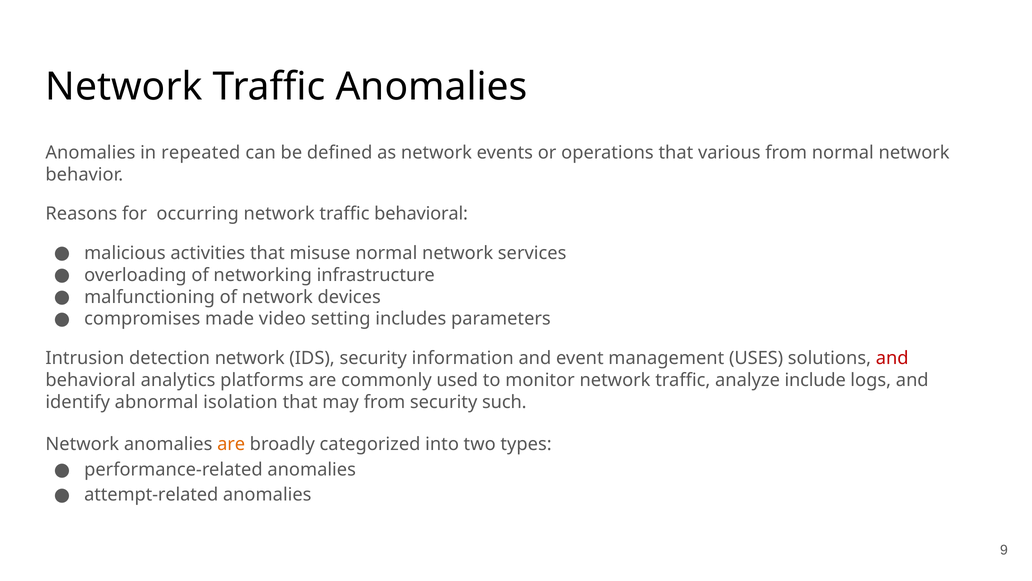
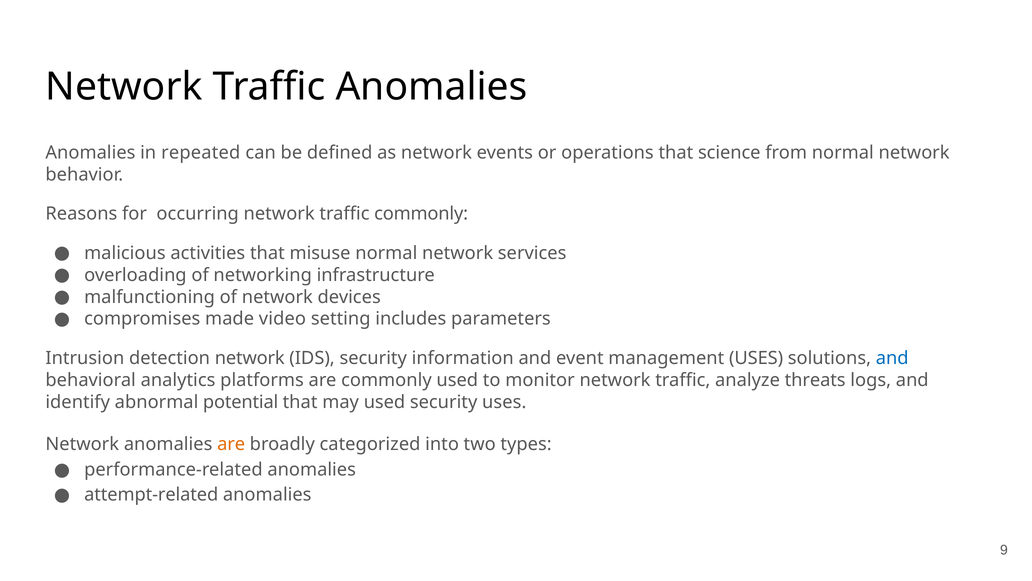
various: various -> science
traffic behavioral: behavioral -> commonly
and at (892, 358) colour: red -> blue
include: include -> threats
isolation: isolation -> potential
may from: from -> used
security such: such -> uses
